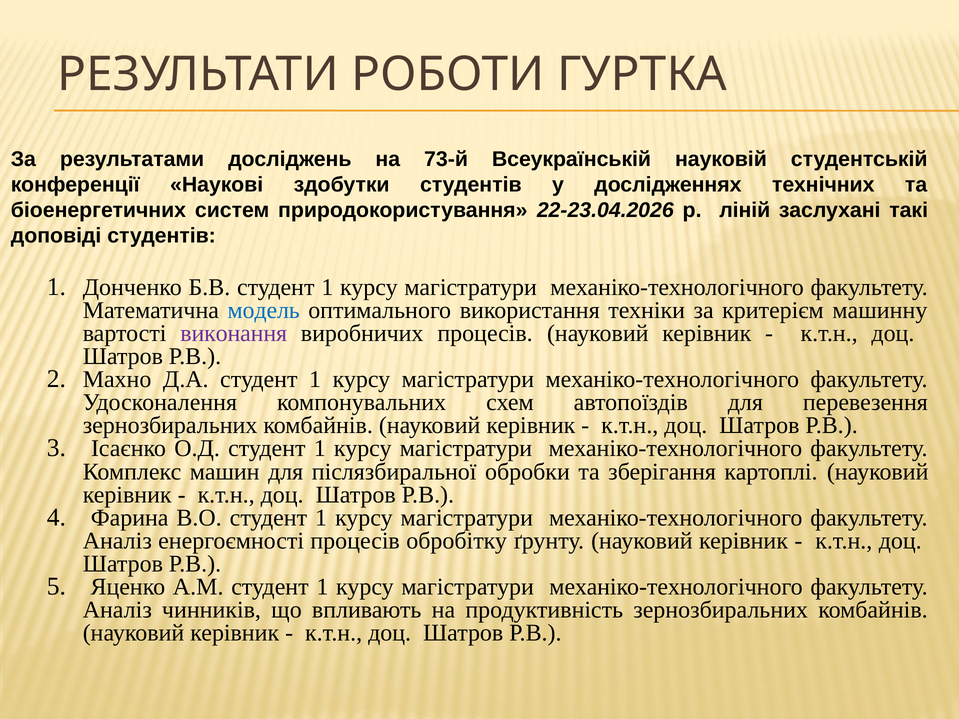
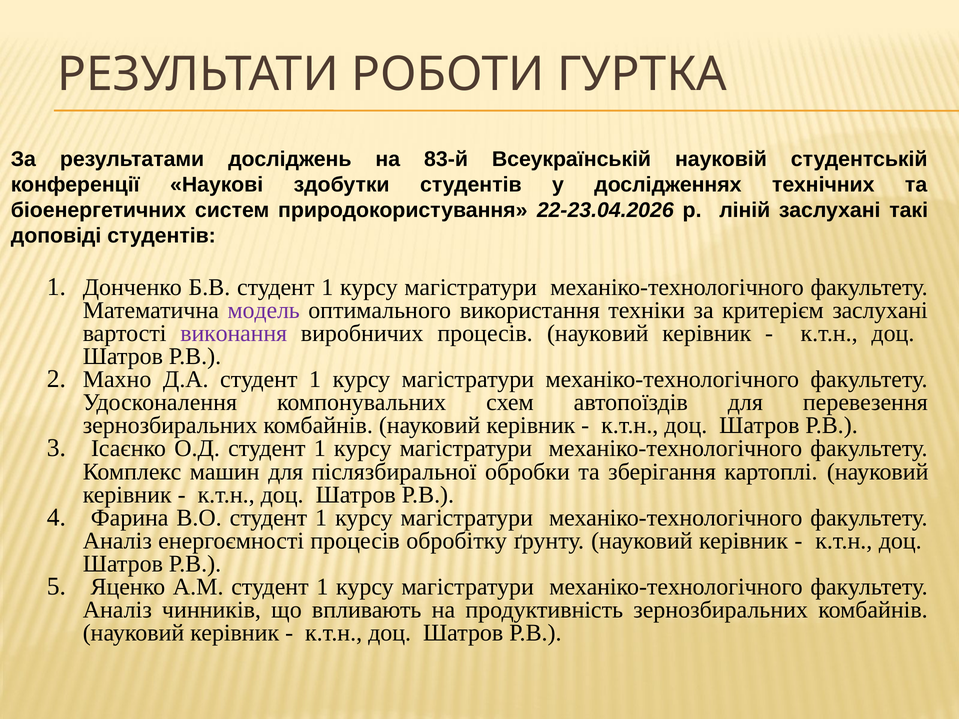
73-й: 73-й -> 83-й
модель colour: blue -> purple
критерієм машинну: машинну -> заслухані
